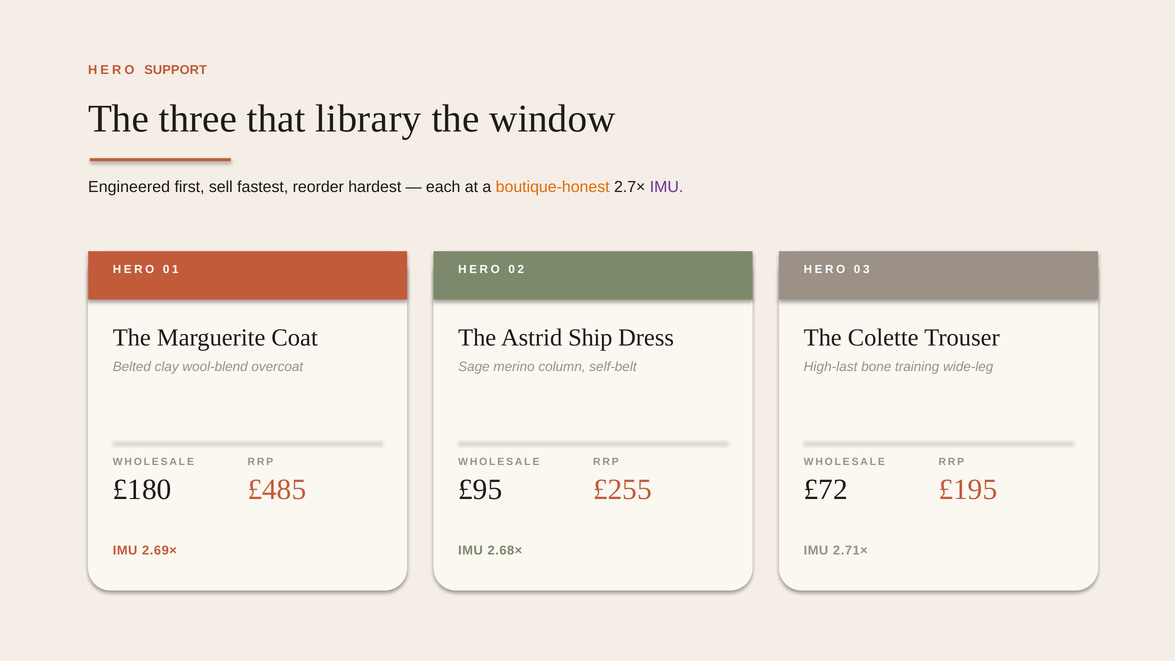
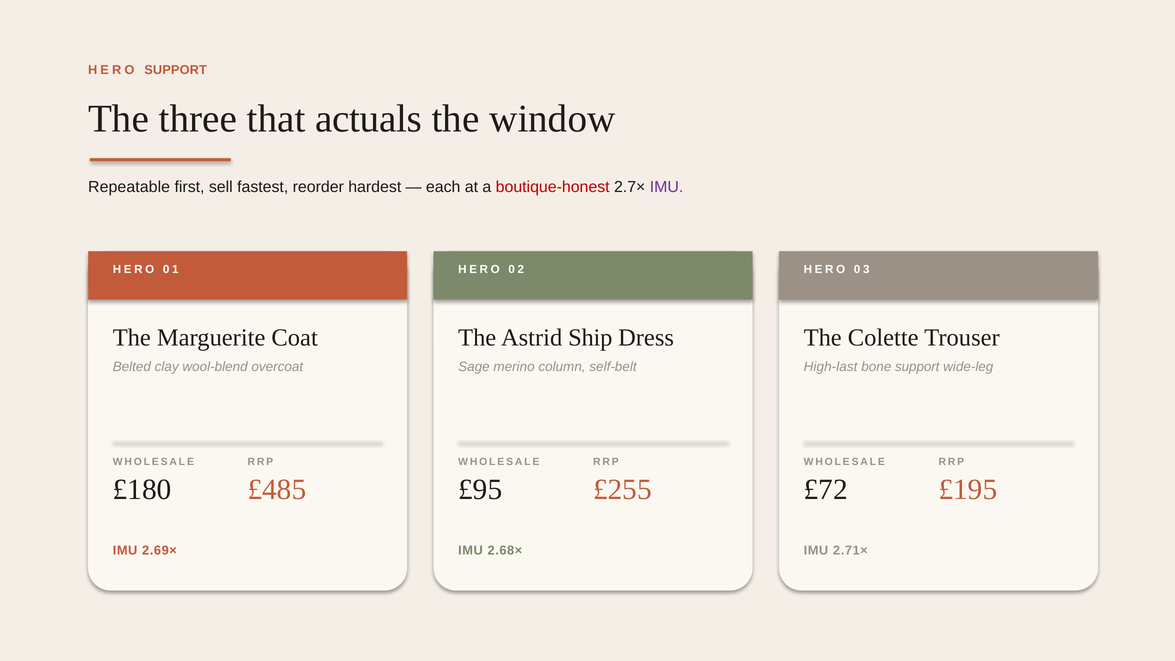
library: library -> actuals
Engineered: Engineered -> Repeatable
boutique-honest colour: orange -> red
bone training: training -> support
